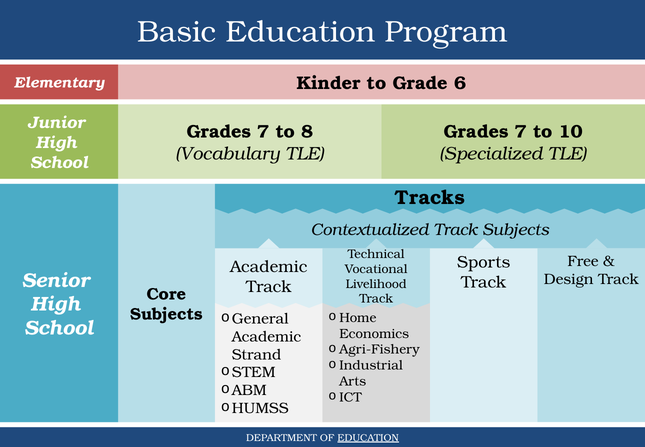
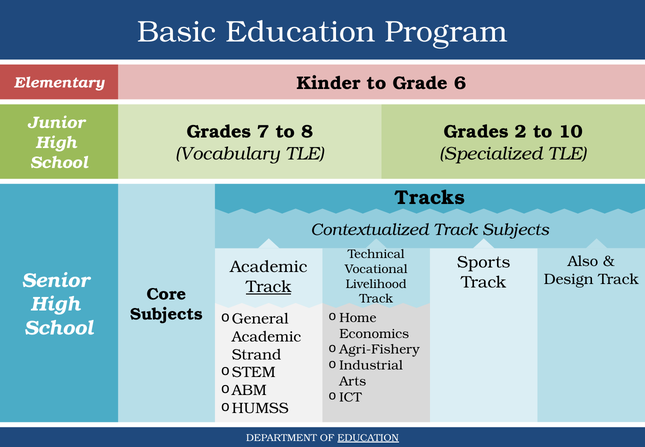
7 at (521, 132): 7 -> 2
Free: Free -> Also
Track at (269, 286) underline: none -> present
